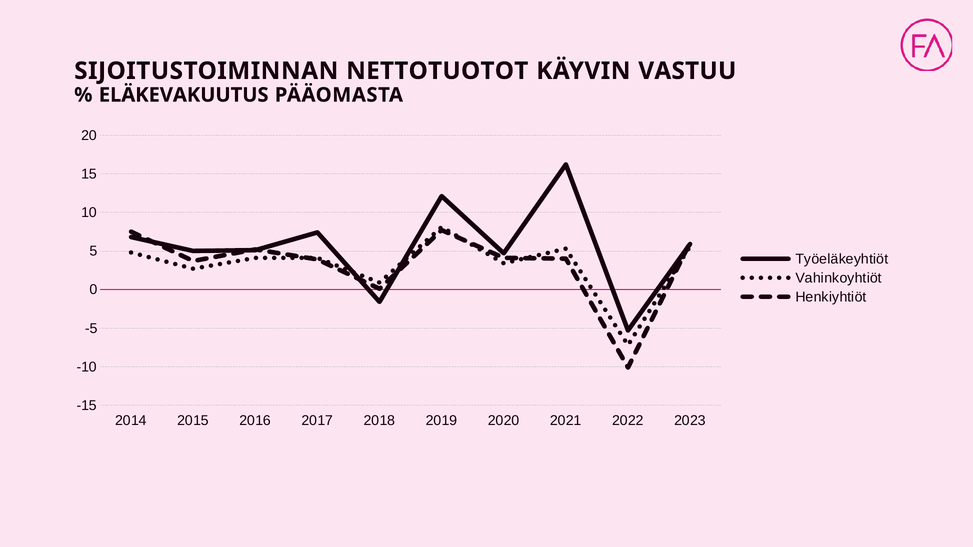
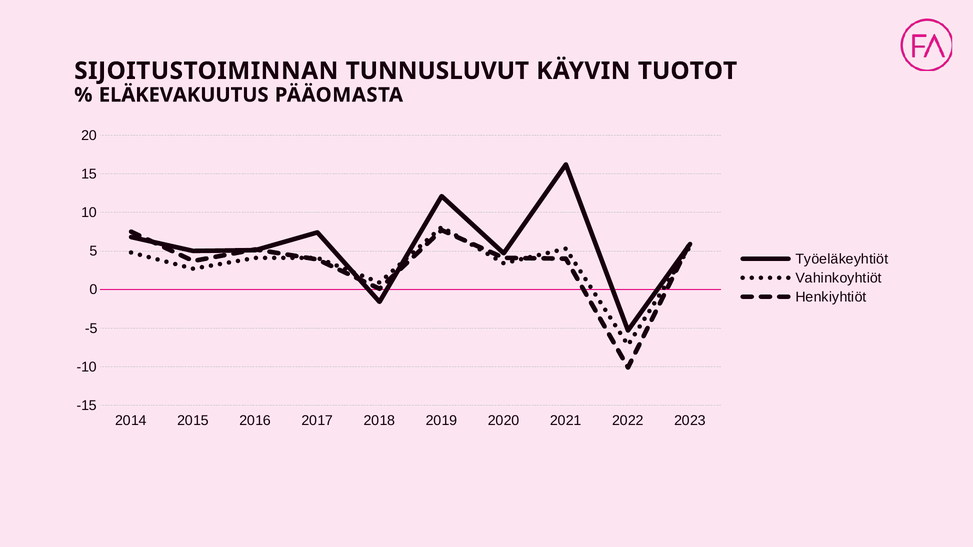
NETTOTUOTOT: NETTOTUOTOT -> TUNNUSLUVUT
VASTUU: VASTUU -> TUOTOT
